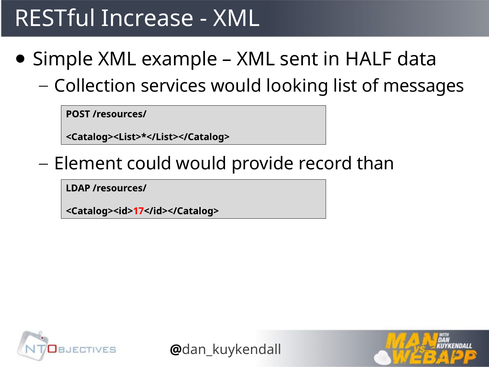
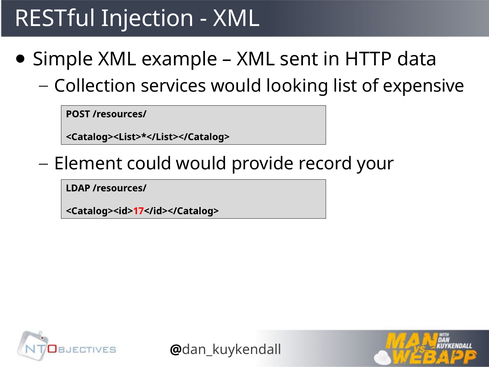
Increase: Increase -> Injection
HALF: HALF -> HTTP
messages: messages -> expensive
than: than -> your
